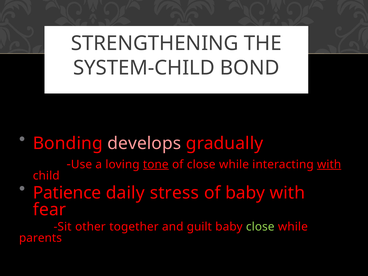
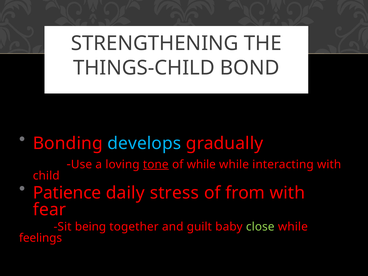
SYSTEM-CHILD: SYSTEM-CHILD -> THINGS-CHILD
develops colour: pink -> light blue
of close: close -> while
with at (329, 164) underline: present -> none
of baby: baby -> from
other: other -> being
parents: parents -> feelings
